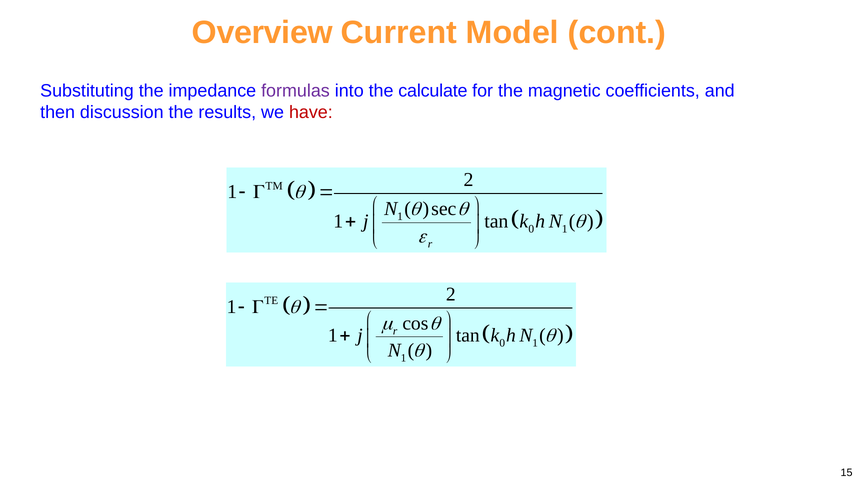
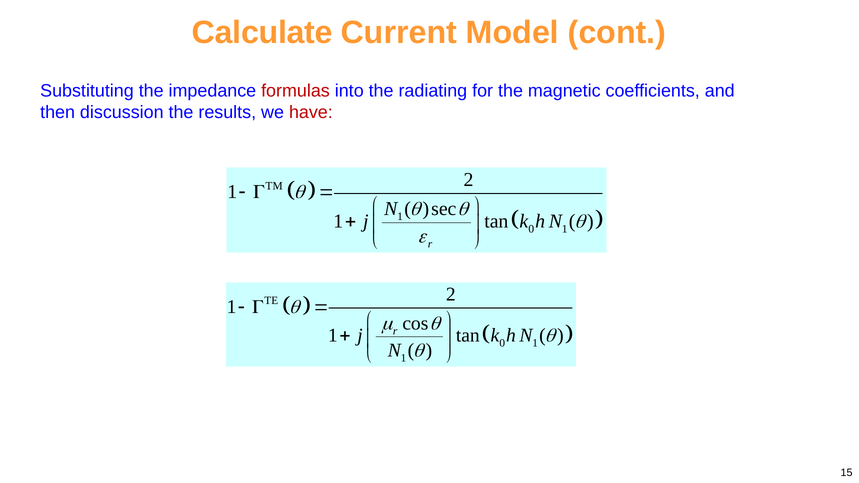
Overview: Overview -> Calculate
formulas colour: purple -> red
calculate: calculate -> radiating
